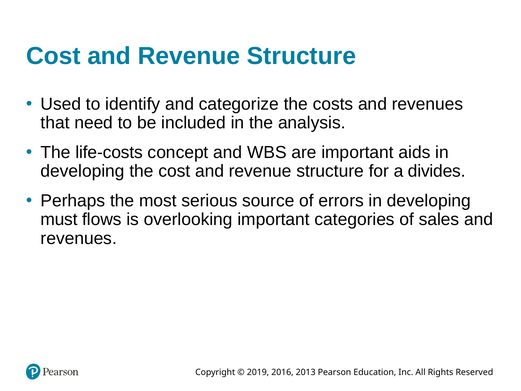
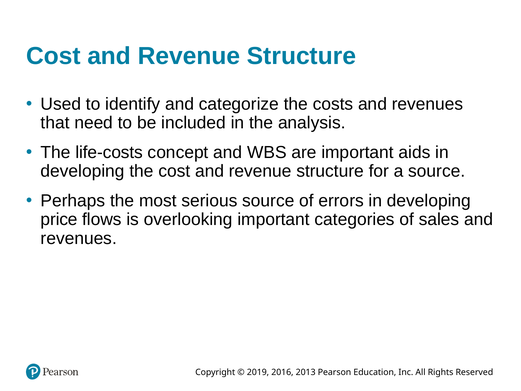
a divides: divides -> source
must: must -> price
